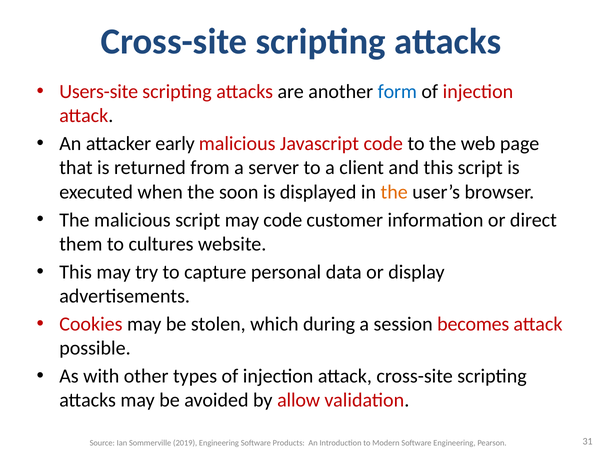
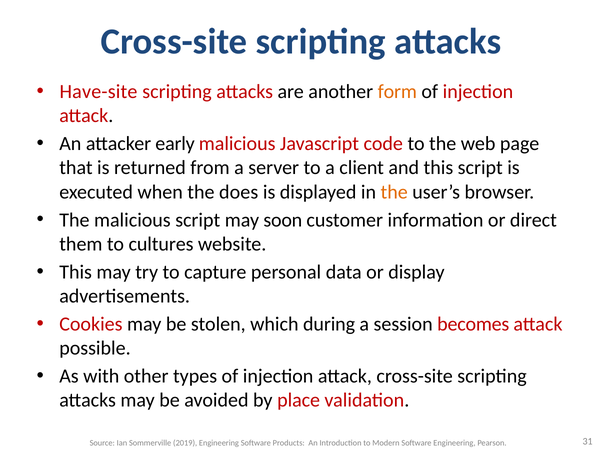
Users-site: Users-site -> Have-site
form colour: blue -> orange
soon: soon -> does
may code: code -> soon
allow: allow -> place
